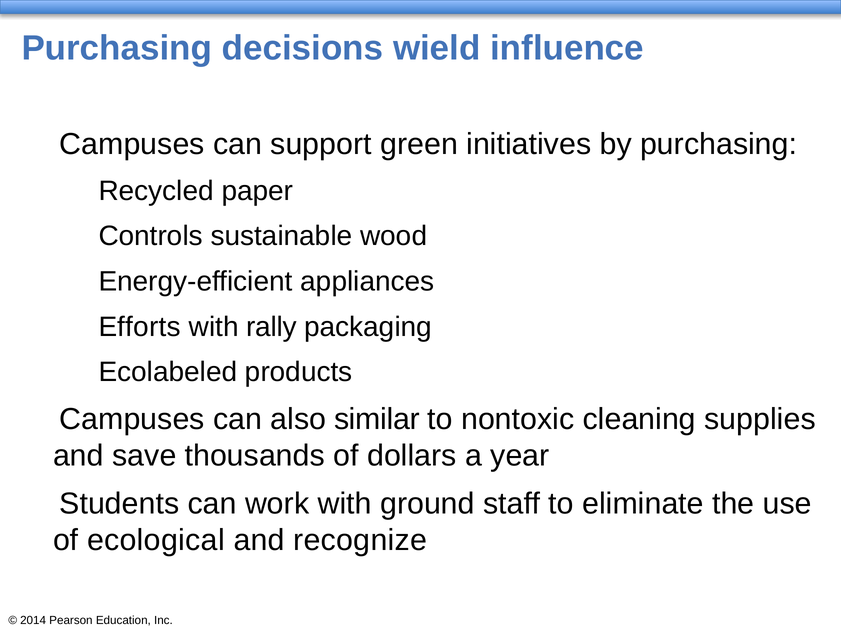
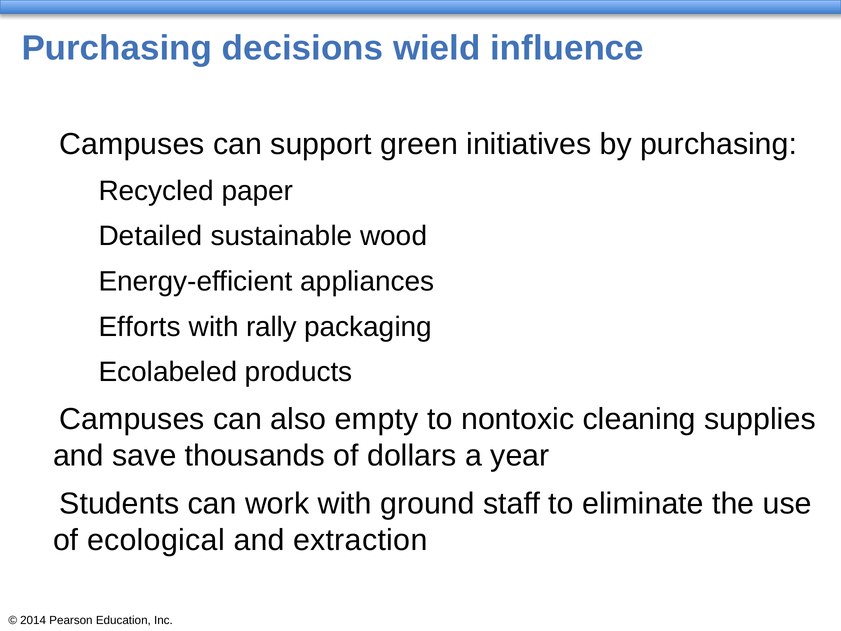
Controls: Controls -> Detailed
similar: similar -> empty
recognize: recognize -> extraction
